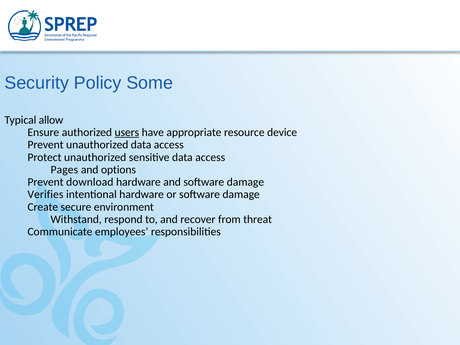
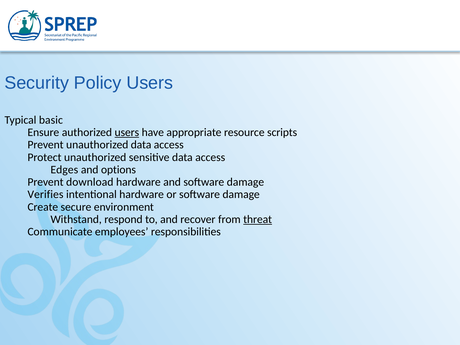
Policy Some: Some -> Users
allow: allow -> basic
device: device -> scripts
Pages: Pages -> Edges
threat underline: none -> present
